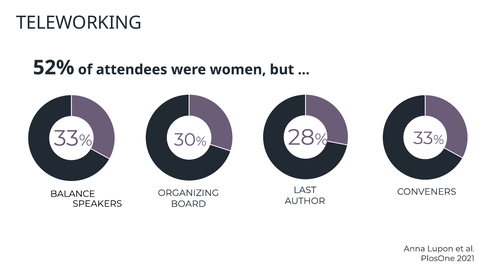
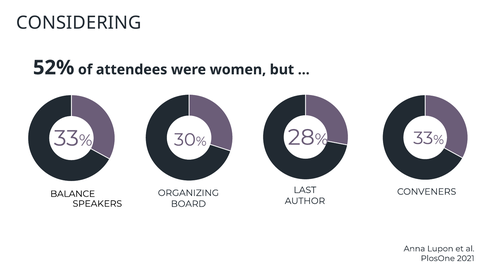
TELEWORKING: TELEWORKING -> CONSIDERING
